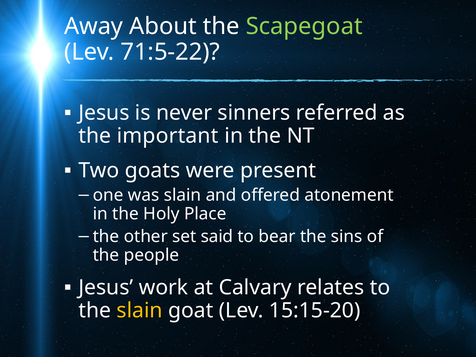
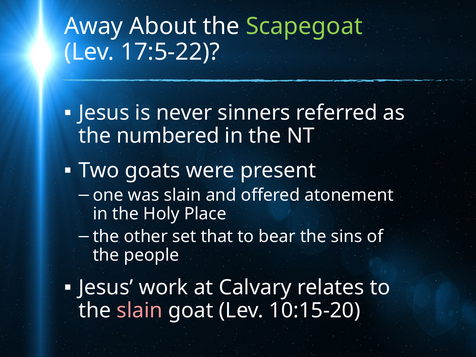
71:5-22: 71:5-22 -> 17:5-22
important: important -> numbered
said: said -> that
slain at (140, 310) colour: yellow -> pink
15:15-20: 15:15-20 -> 10:15-20
